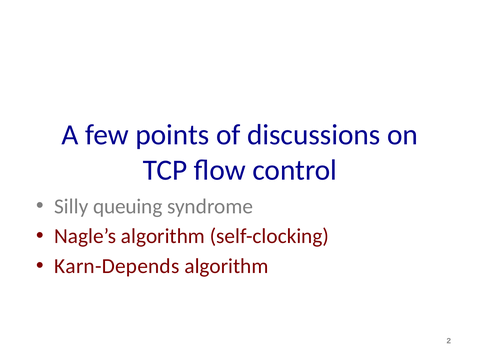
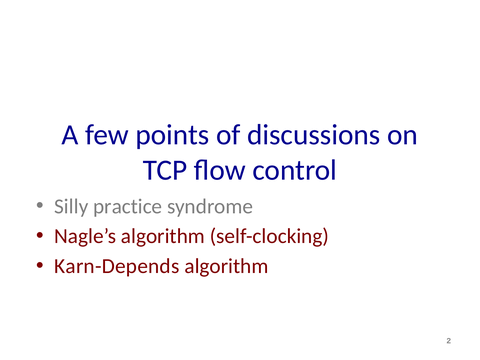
queuing: queuing -> practice
